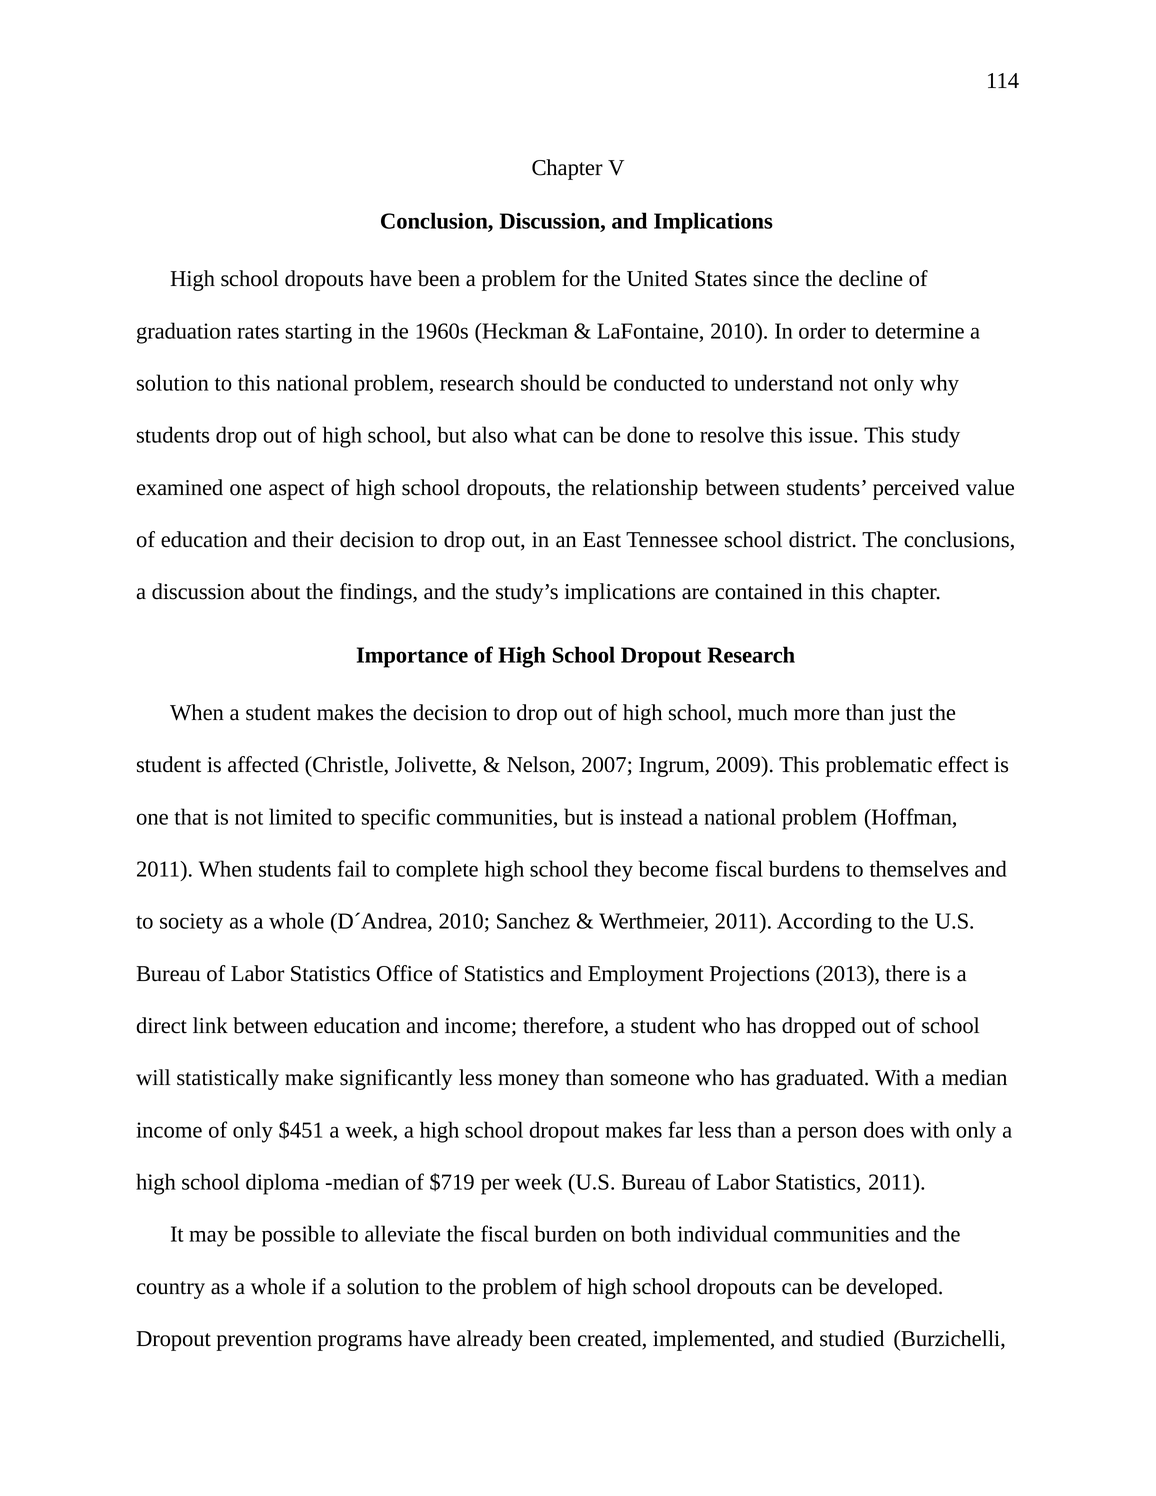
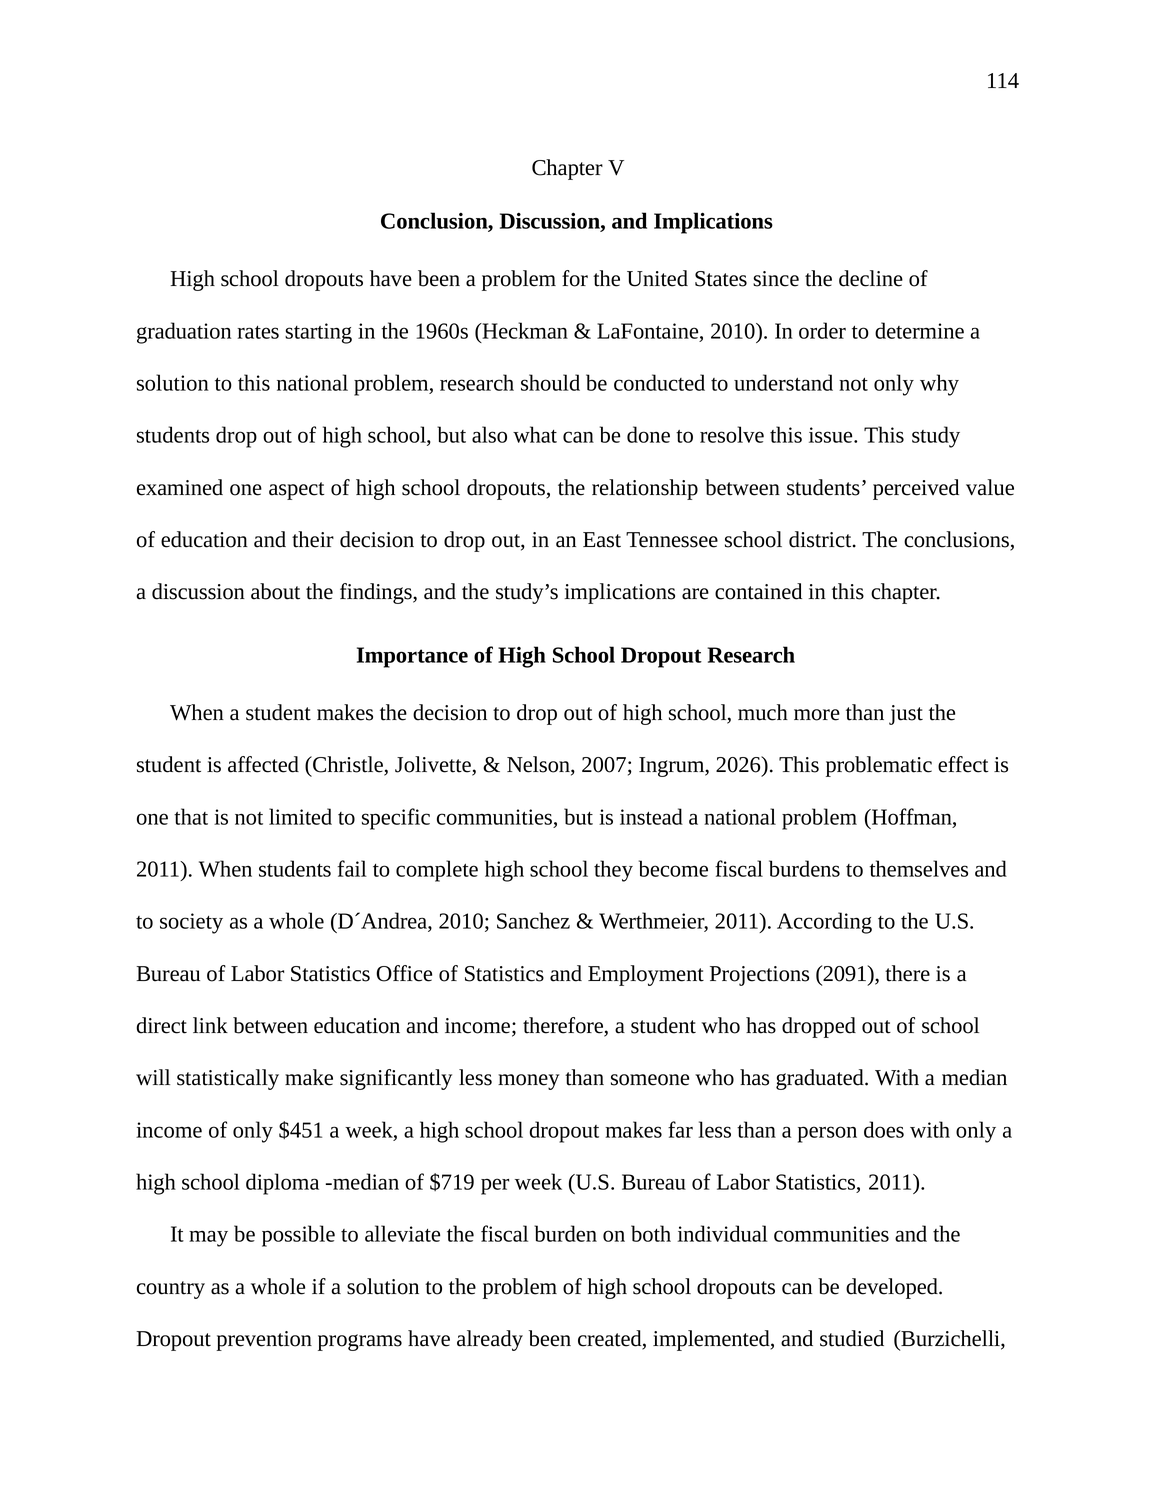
2009: 2009 -> 2026
2013: 2013 -> 2091
